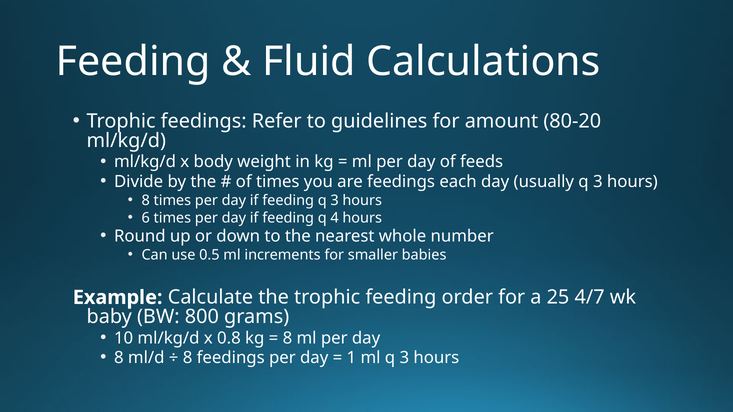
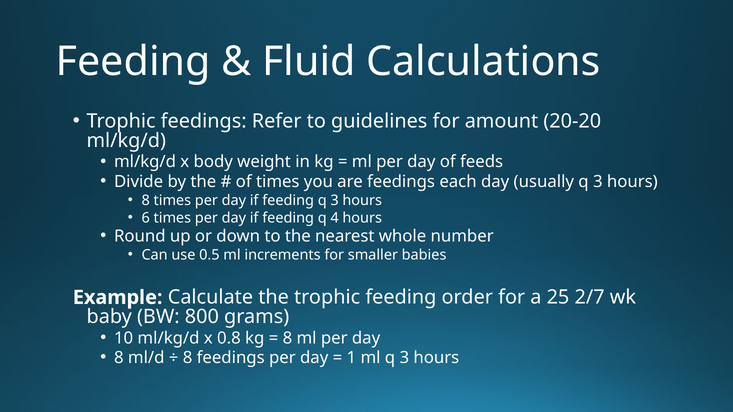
80-20: 80-20 -> 20-20
4/7: 4/7 -> 2/7
